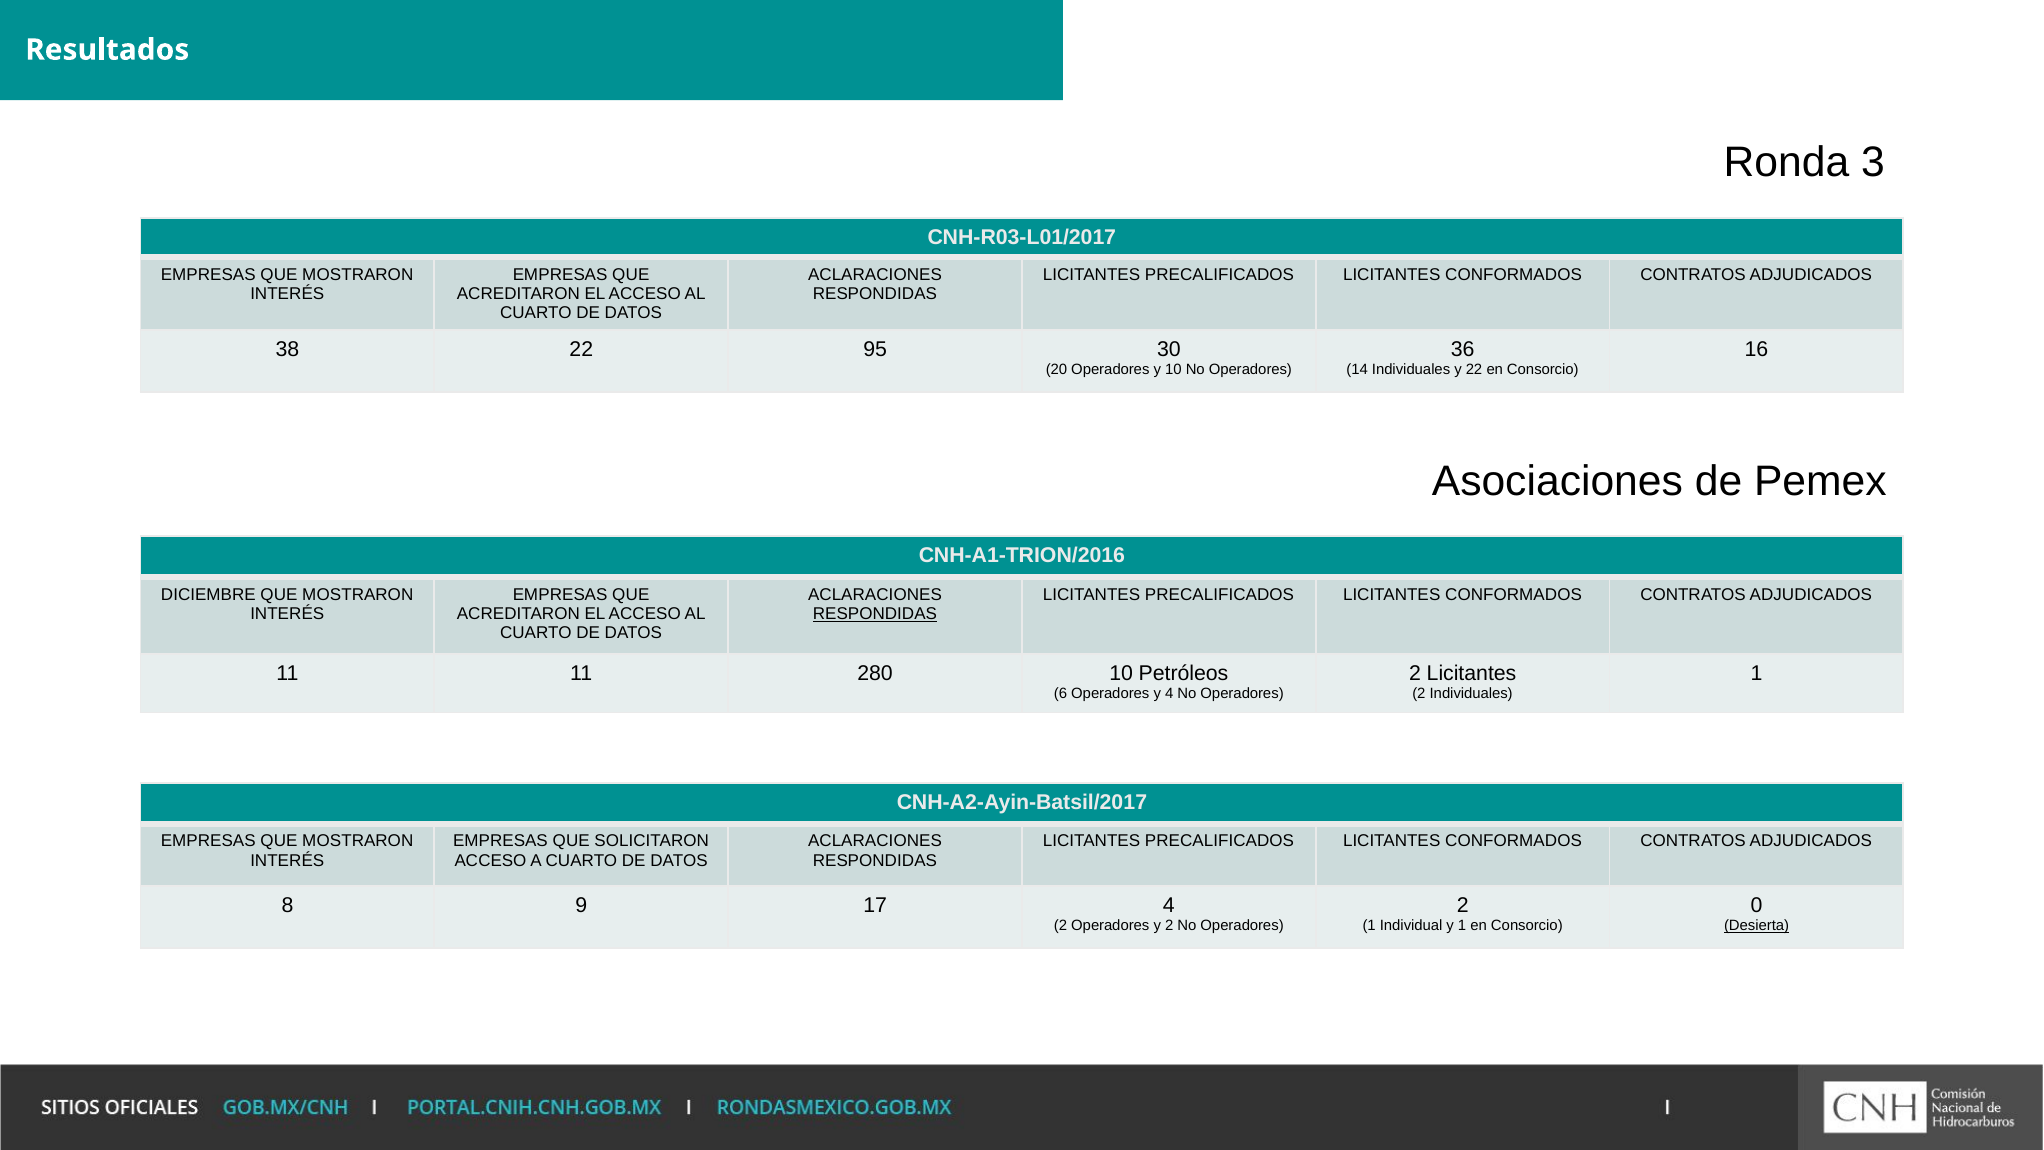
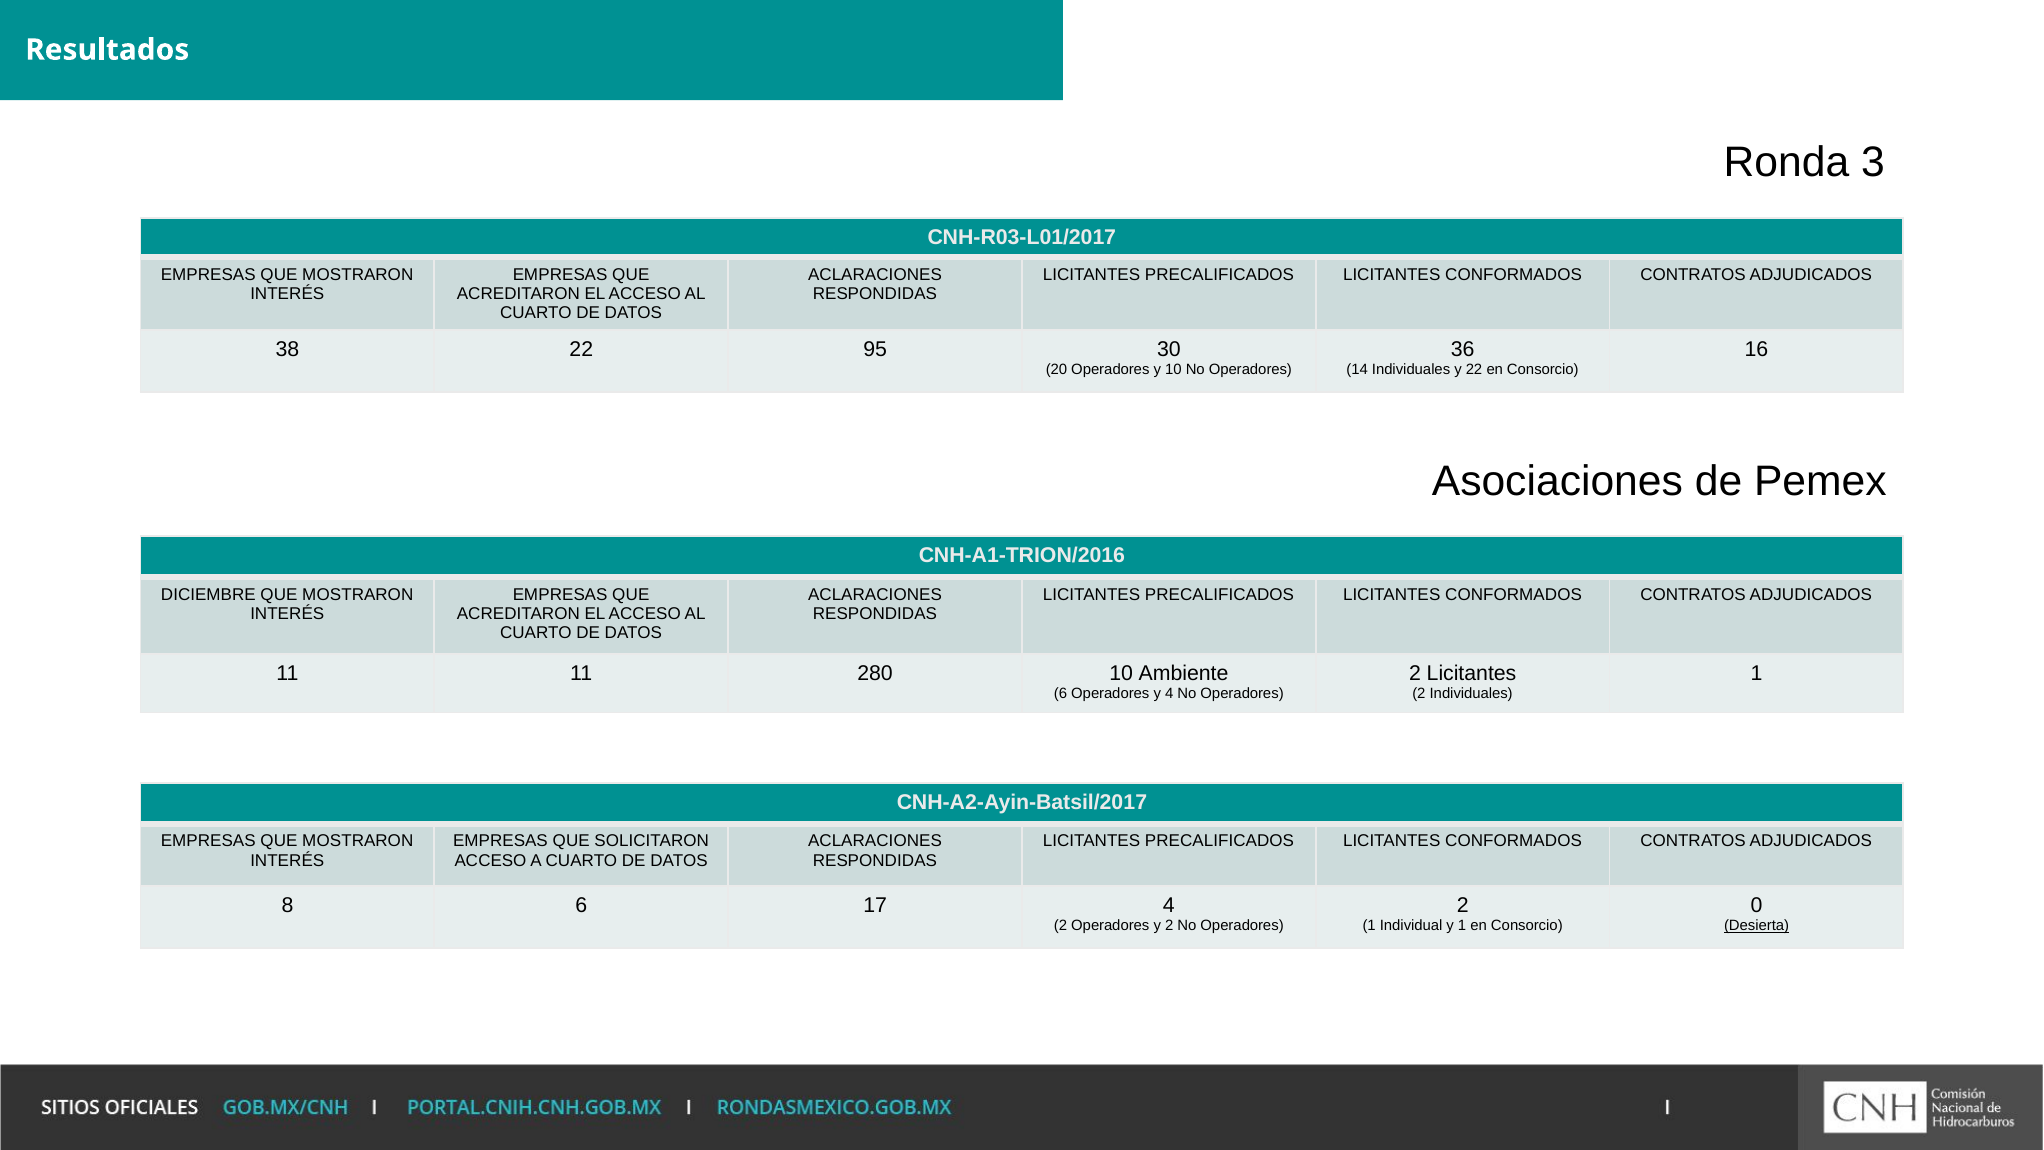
RESPONDIDAS at (875, 614) underline: present -> none
Petróleos: Petróleos -> Ambiente
8 9: 9 -> 6
